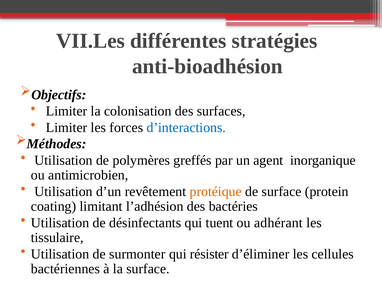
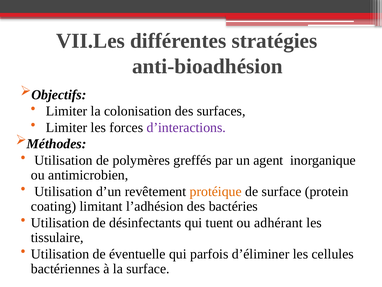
d’interactions colour: blue -> purple
surmonter: surmonter -> éventuelle
résister: résister -> parfois
